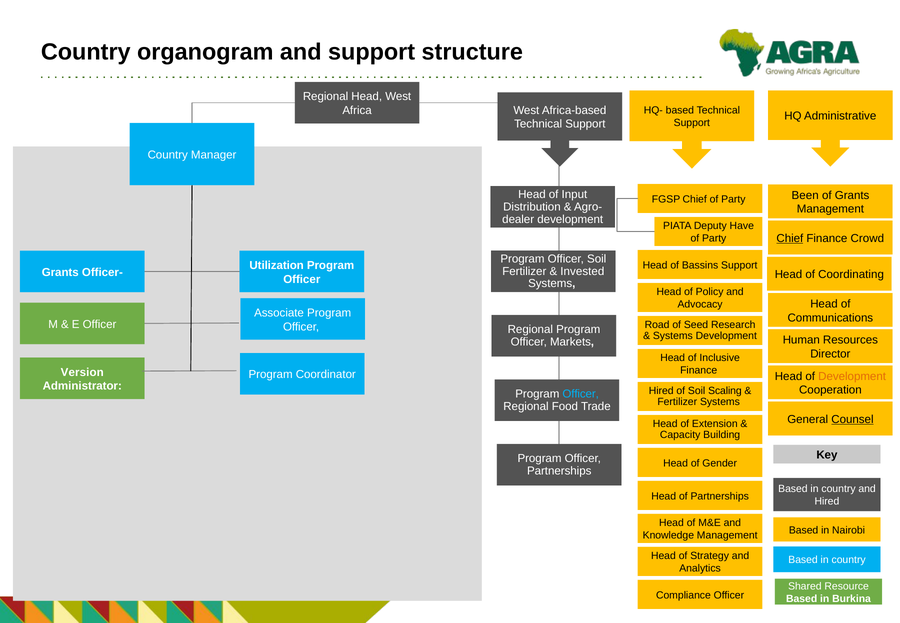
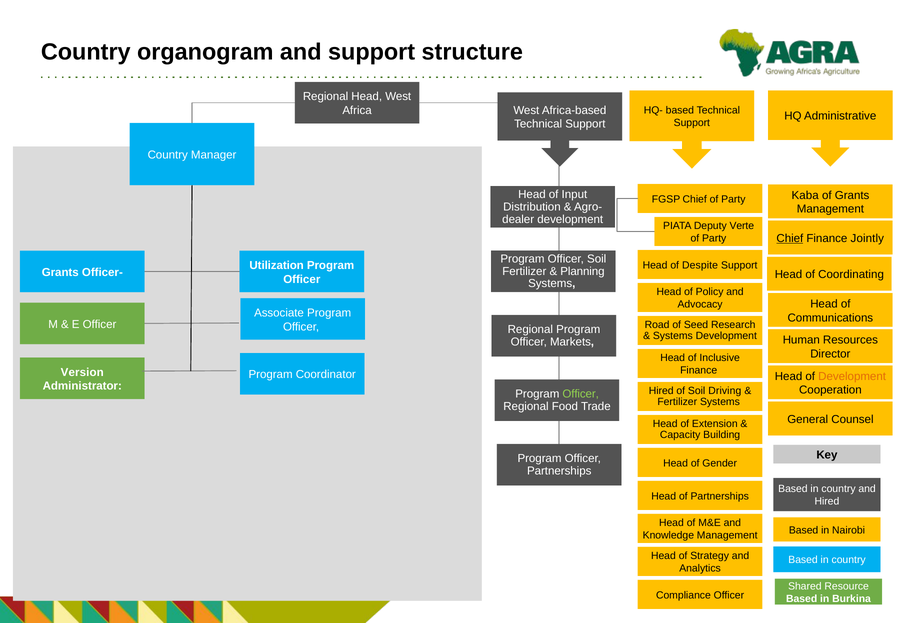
Been: Been -> Kaba
Have: Have -> Verte
Crowd: Crowd -> Jointly
Bassins: Bassins -> Despite
Invested: Invested -> Planning
Scaling: Scaling -> Driving
Officer at (581, 394) colour: light blue -> light green
Counsel underline: present -> none
